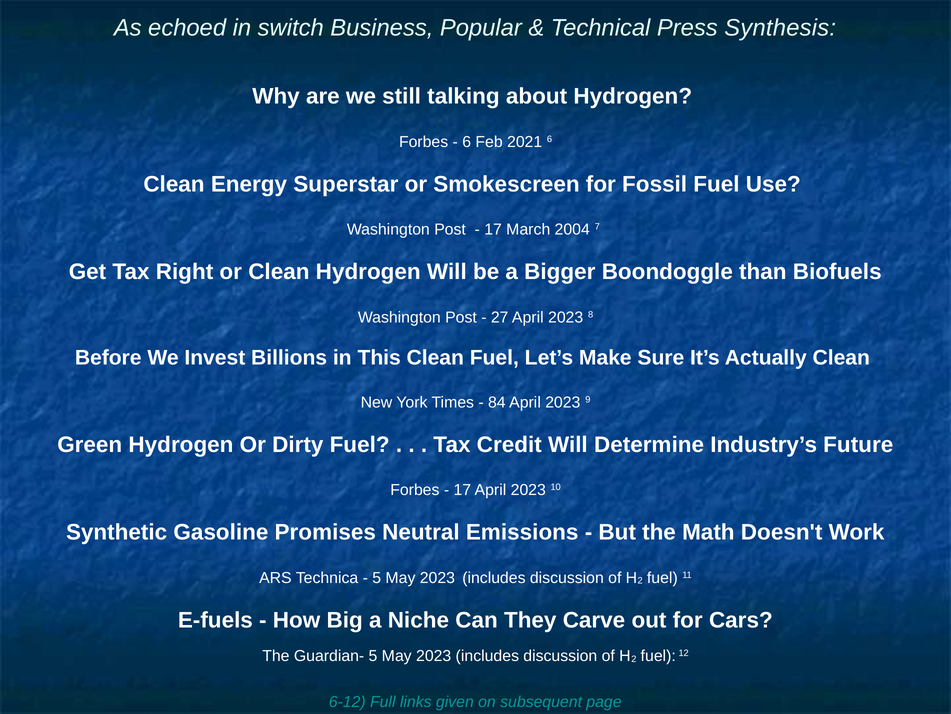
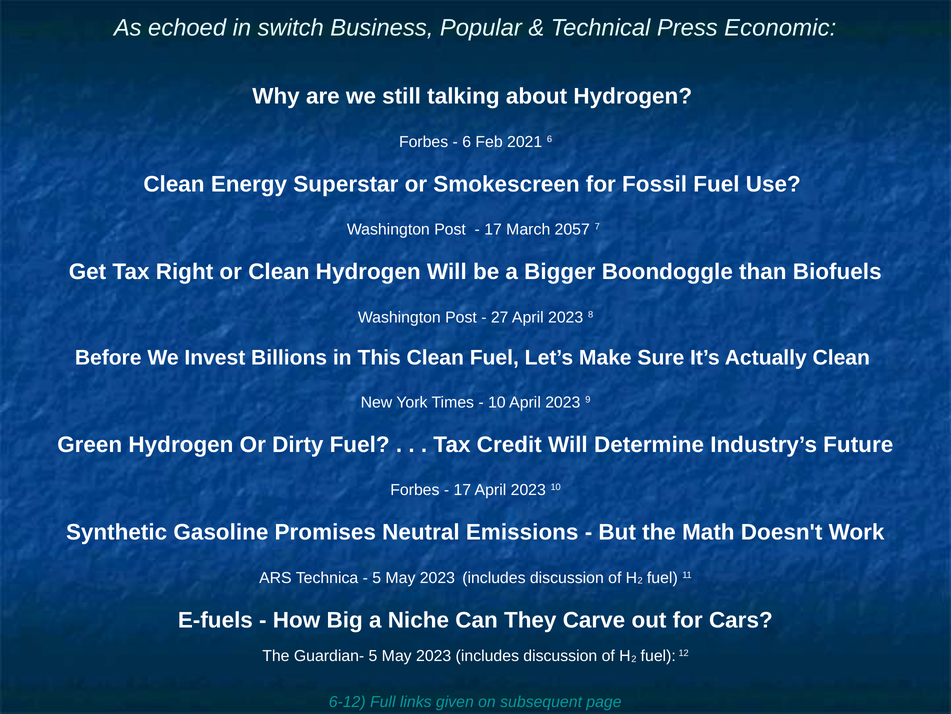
Synthesis: Synthesis -> Economic
2004: 2004 -> 2057
84 at (497, 402): 84 -> 10
